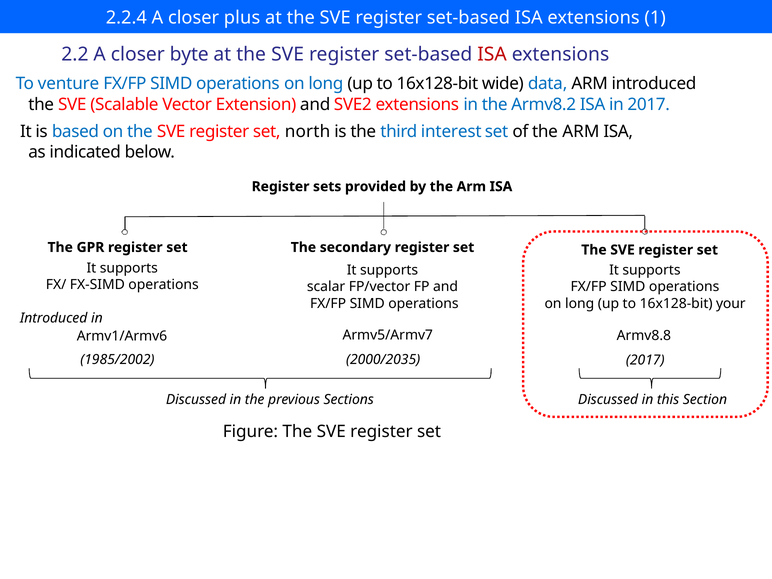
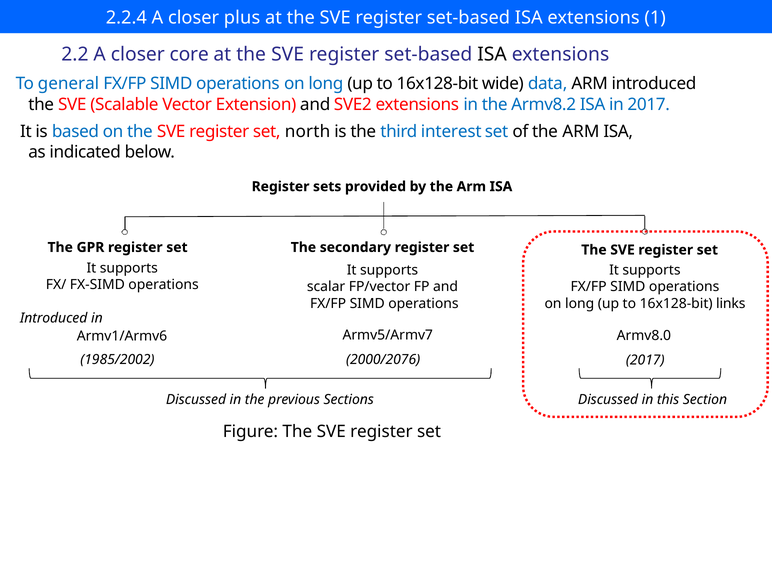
byte: byte -> core
ISA at (492, 54) colour: red -> black
venture: venture -> general
your: your -> links
Armv8.8: Armv8.8 -> Armv8.0
2000/2035: 2000/2035 -> 2000/2076
